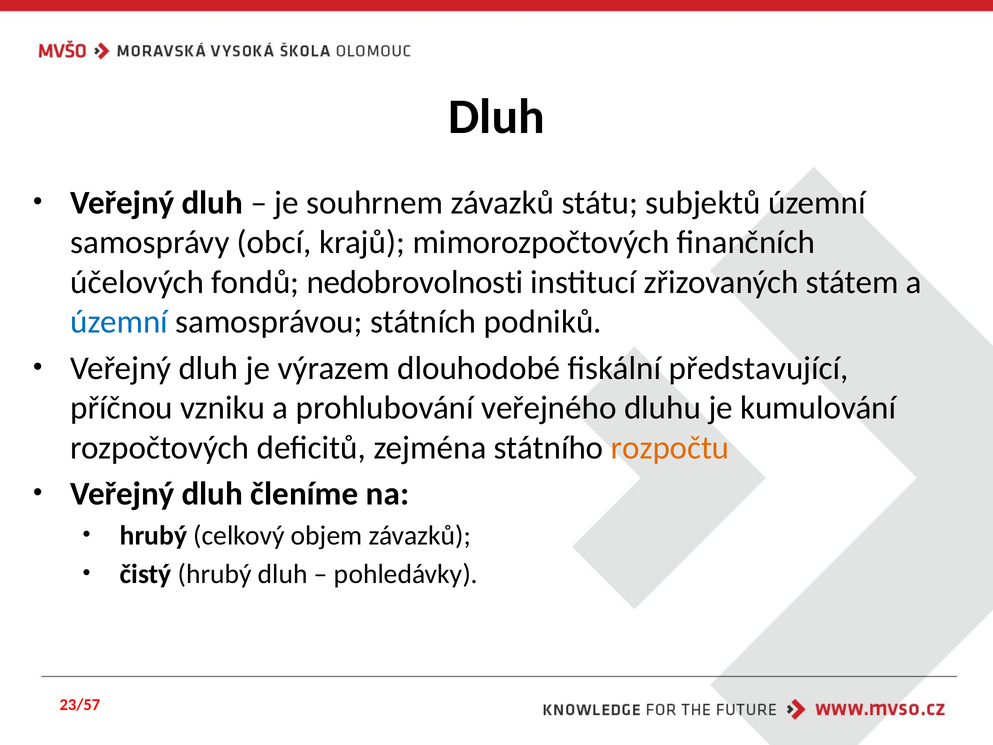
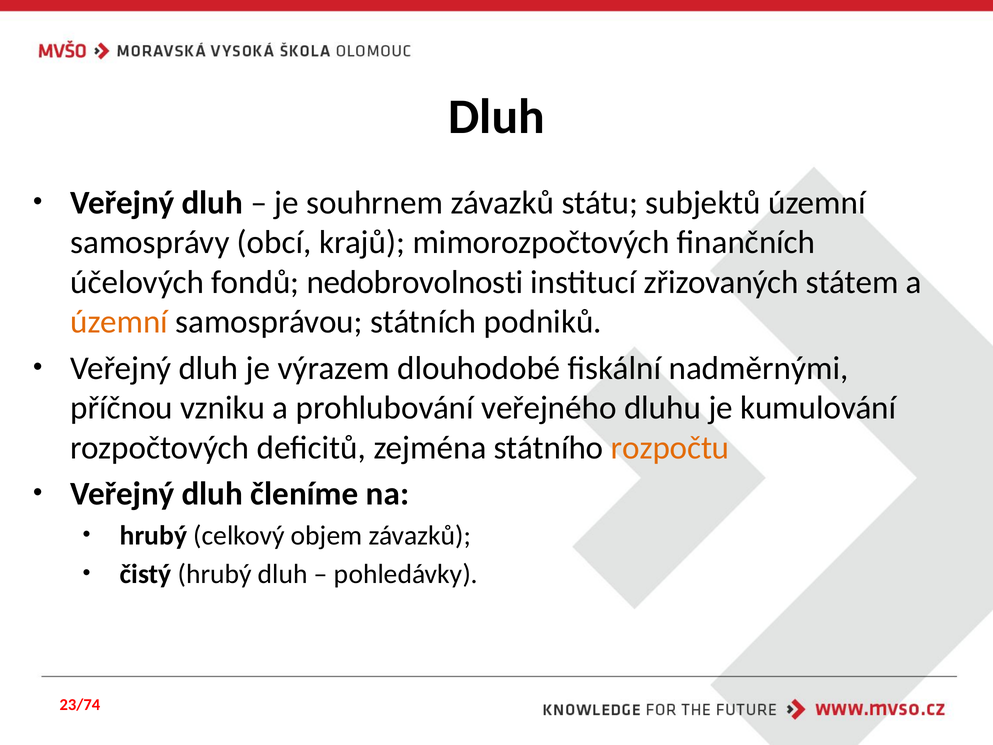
územní at (119, 322) colour: blue -> orange
představující: představující -> nadměrnými
23/57: 23/57 -> 23/74
